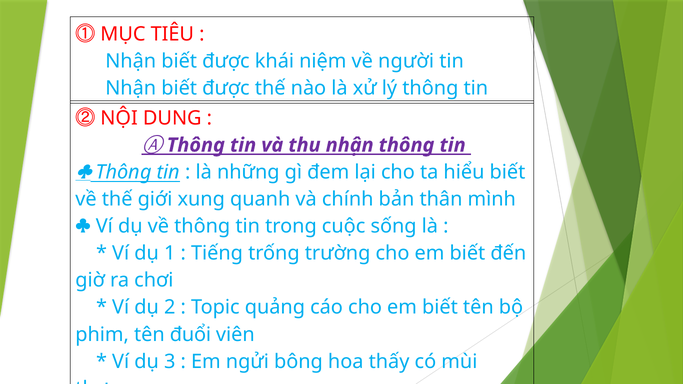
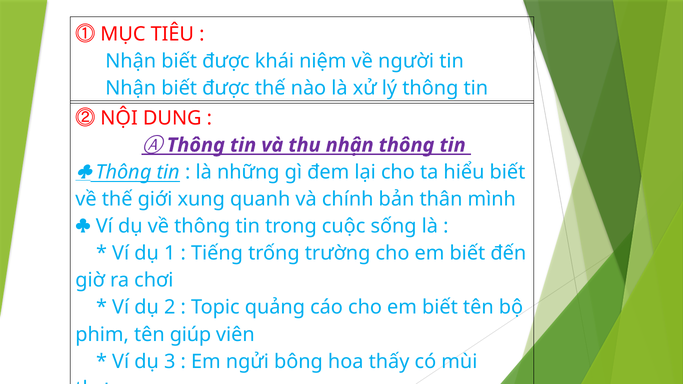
đuổi: đuổi -> giúp
